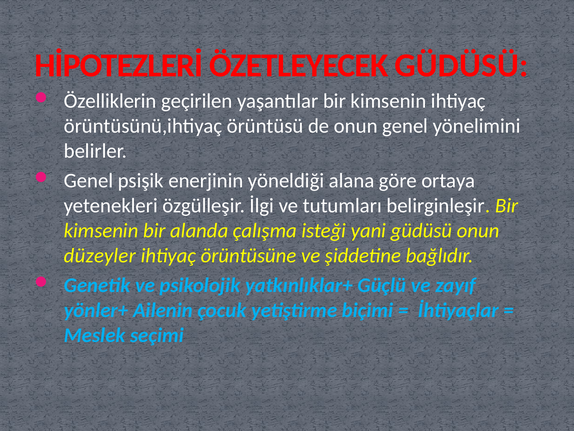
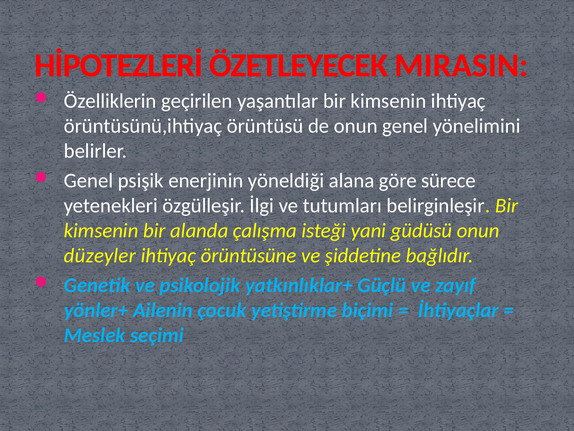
ÖZETLEYECEK GÜDÜSÜ: GÜDÜSÜ -> MIRASIN
ortaya: ortaya -> sürece
